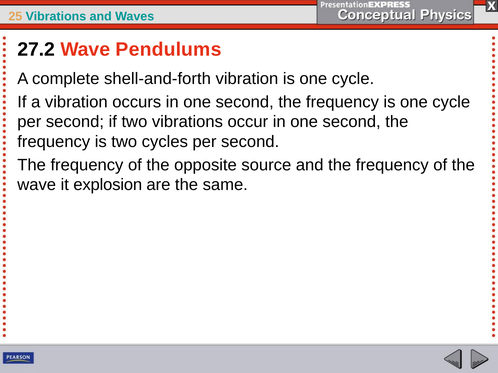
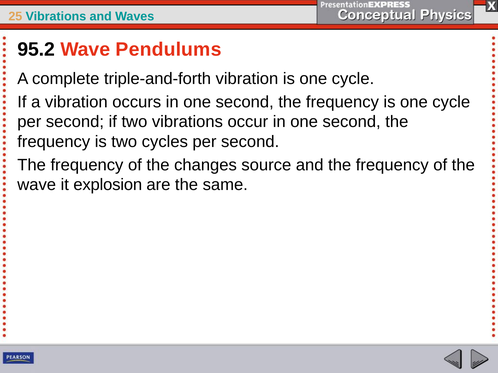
27.2: 27.2 -> 95.2
shell-and-forth: shell-and-forth -> triple-and-forth
opposite: opposite -> changes
